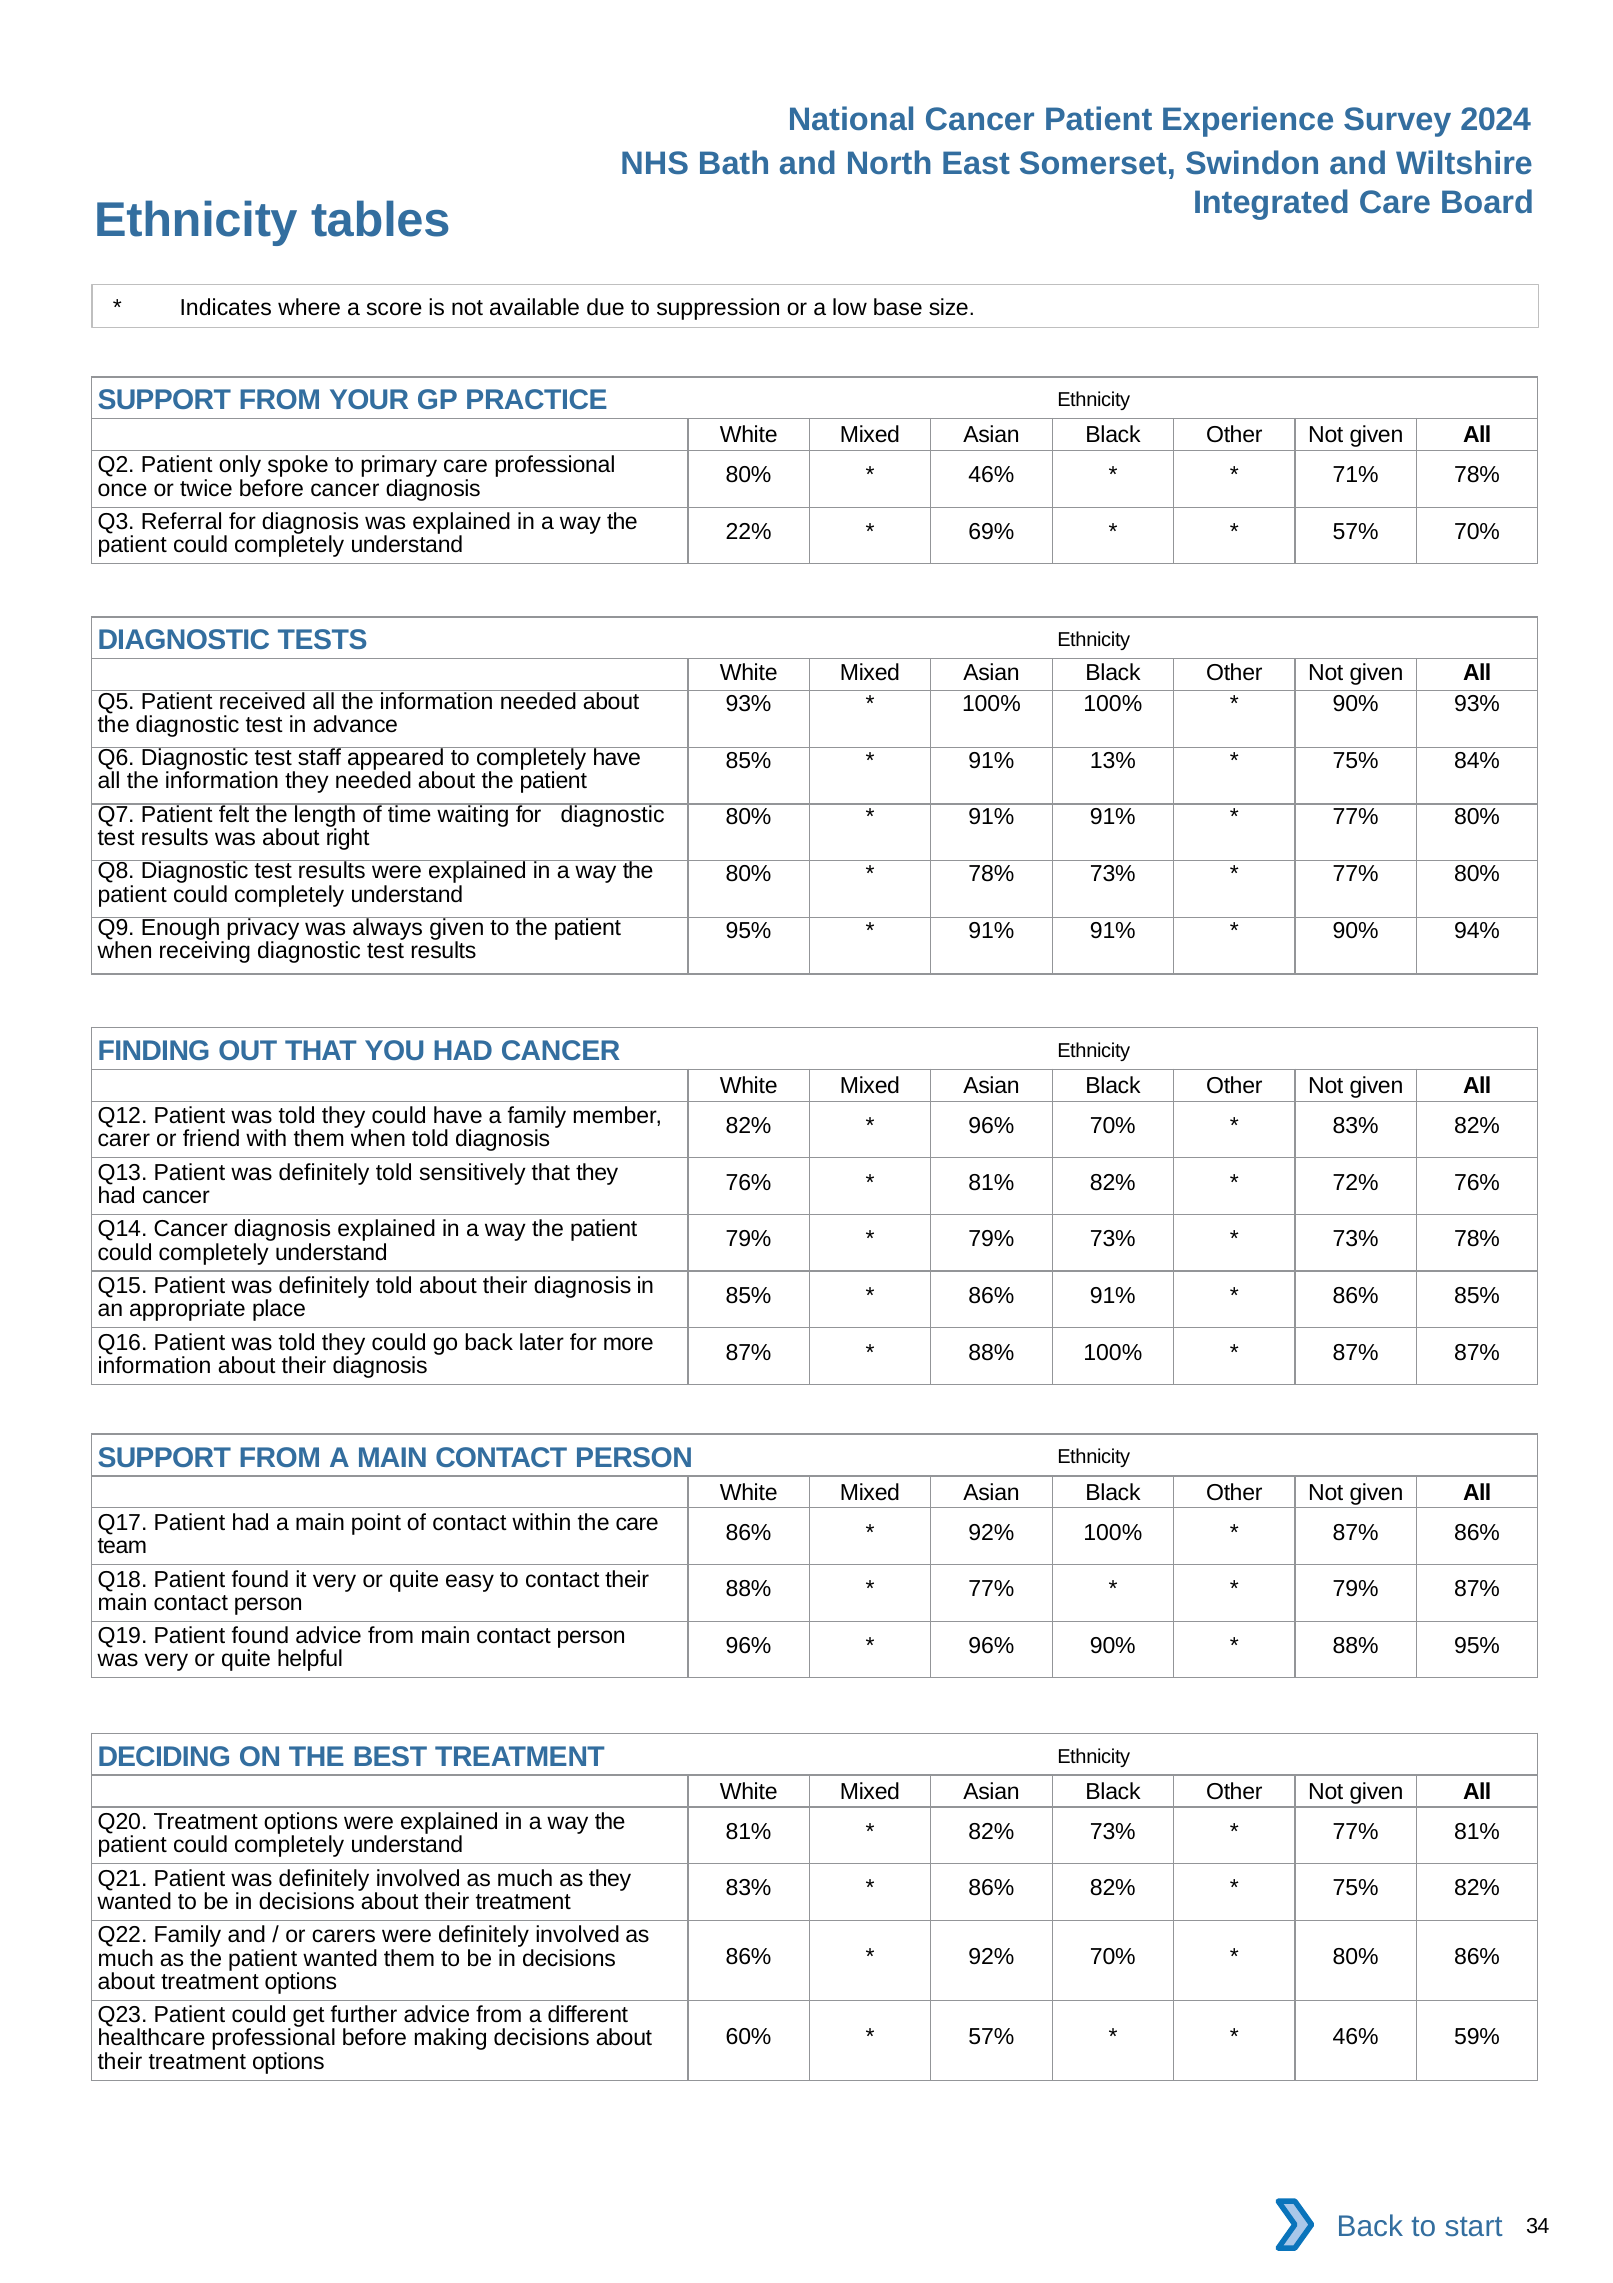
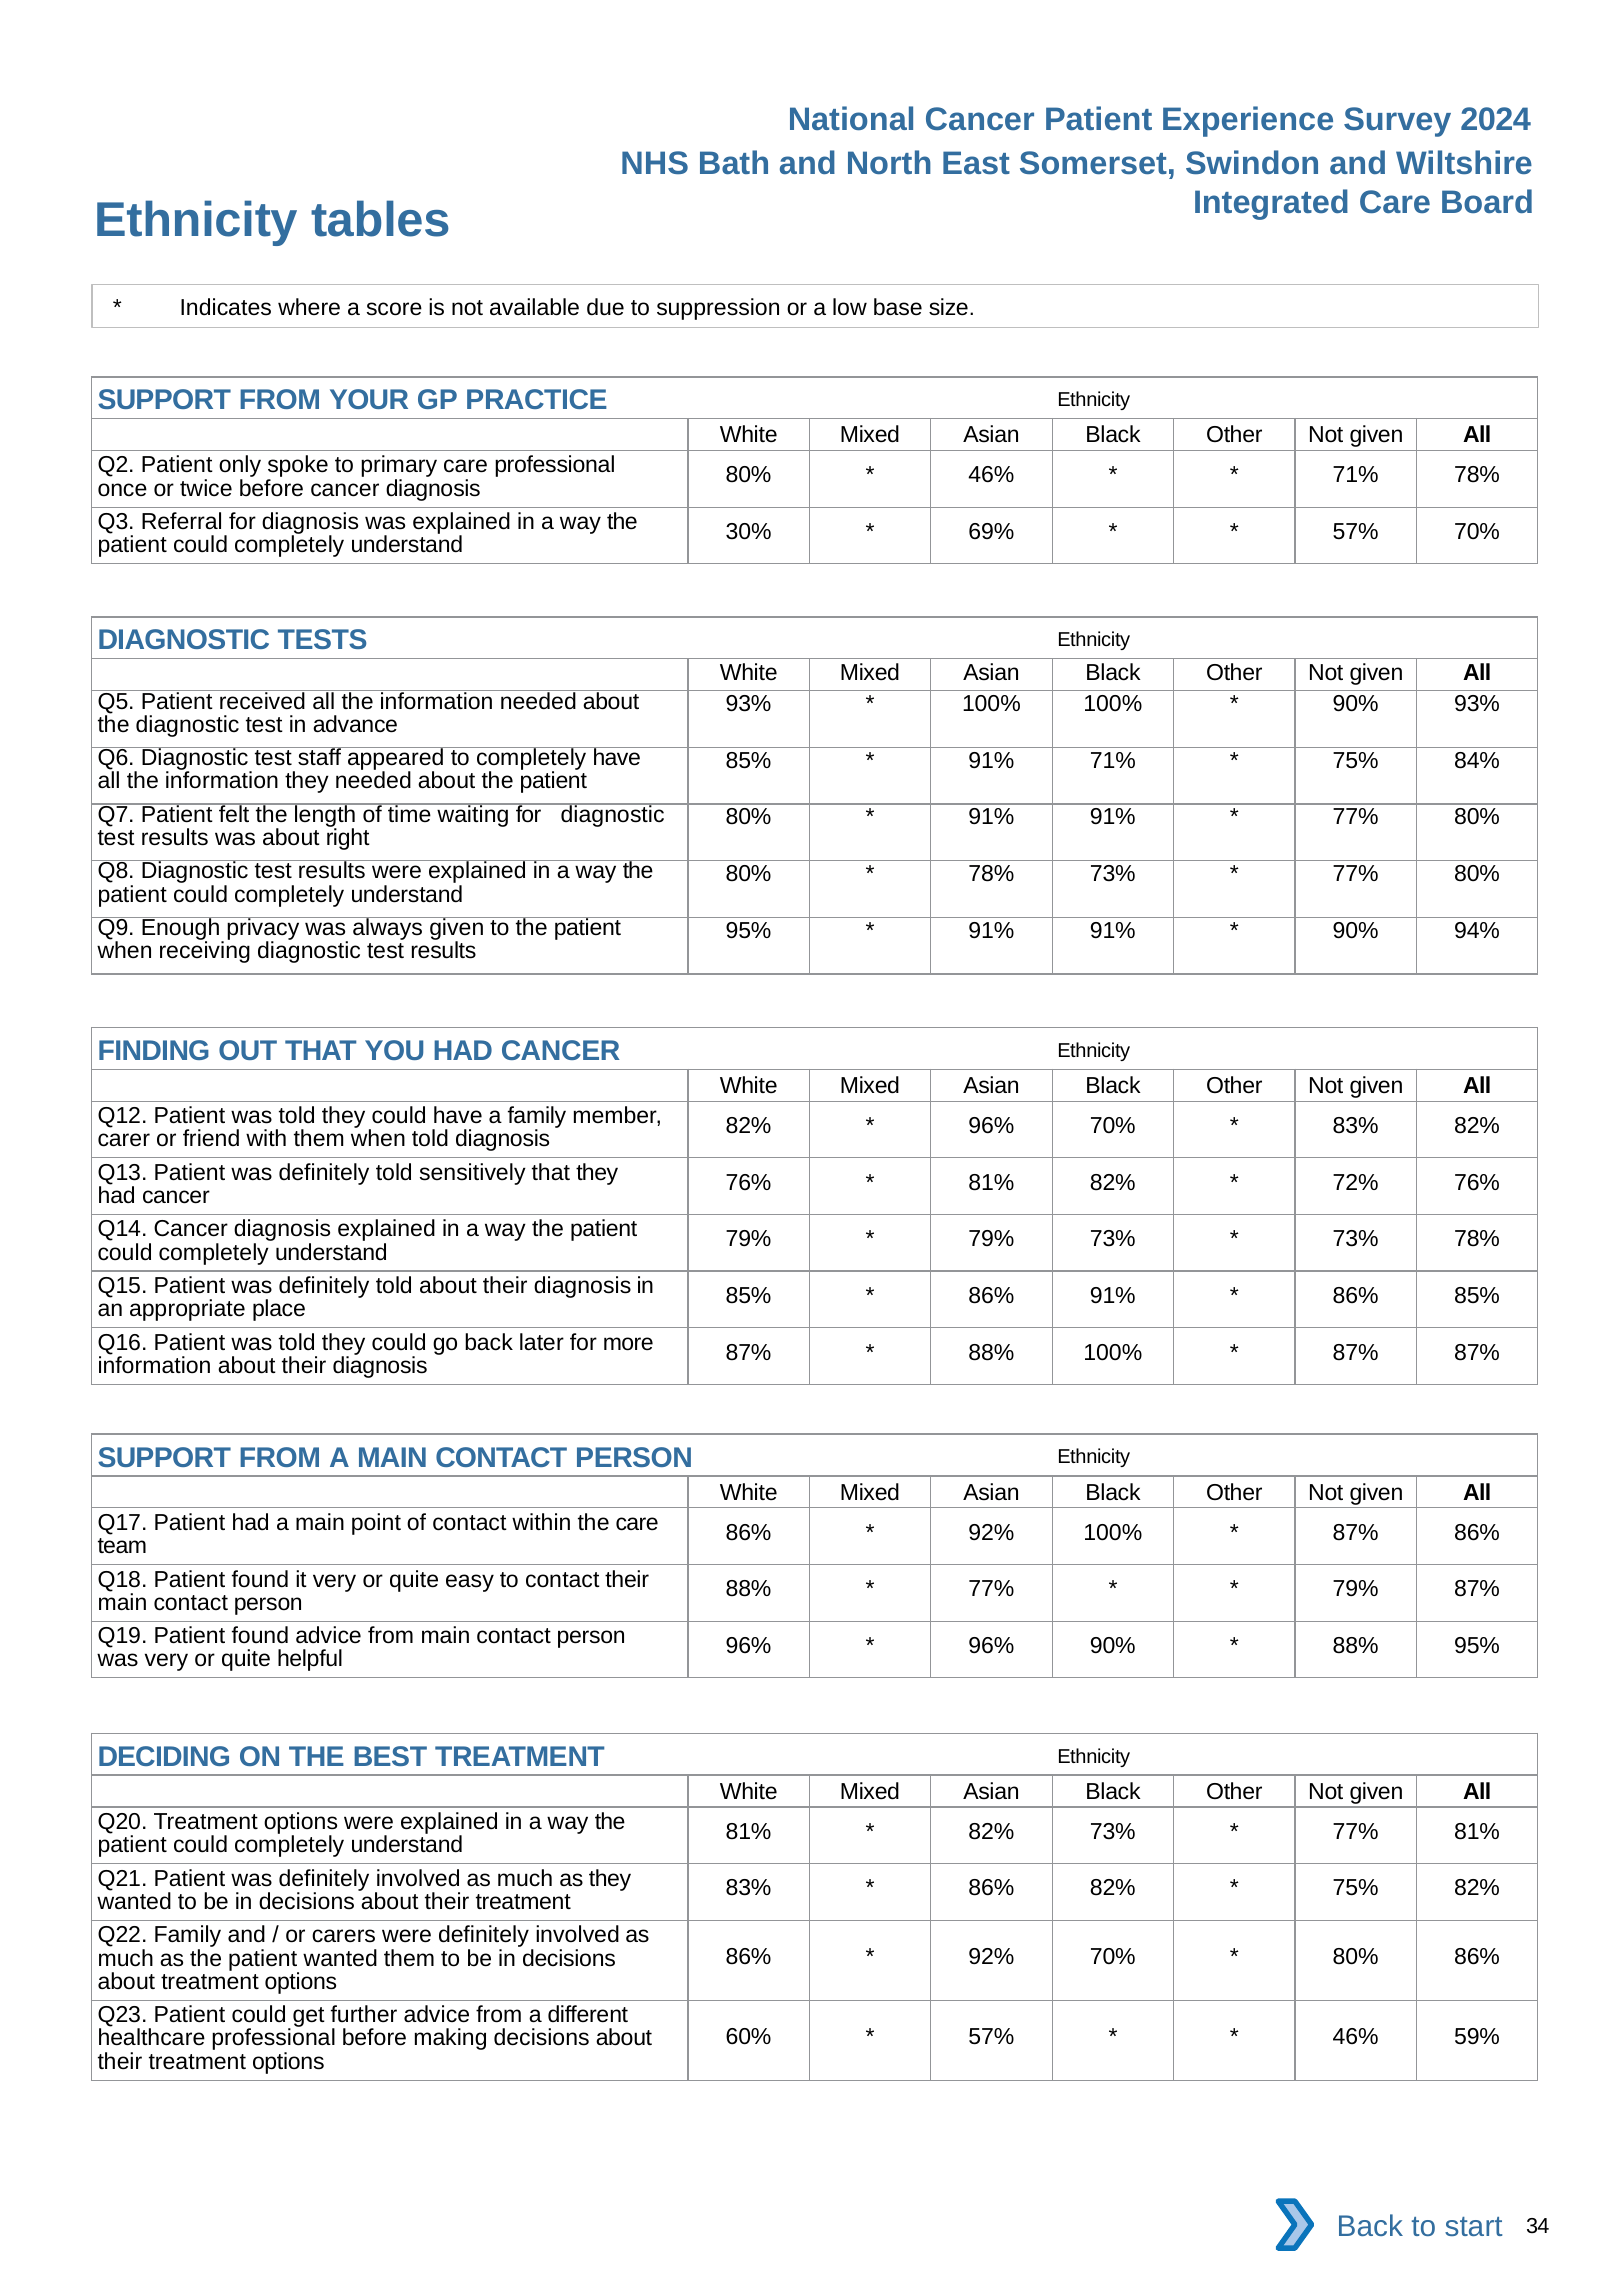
22%: 22% -> 30%
91% 13%: 13% -> 71%
